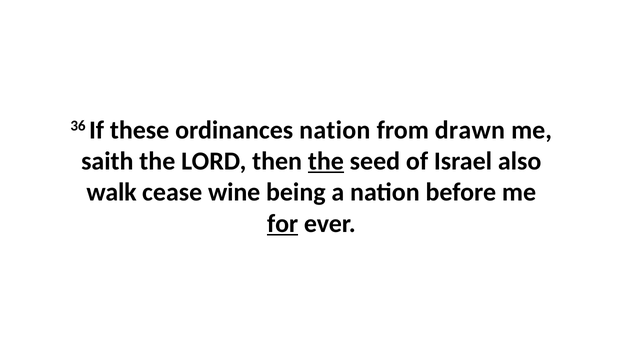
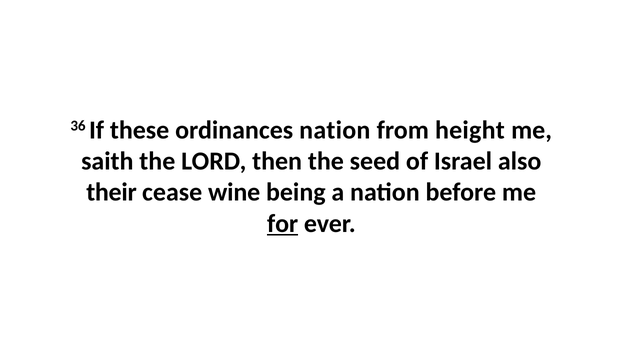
drawn: drawn -> height
the at (326, 161) underline: present -> none
walk: walk -> their
